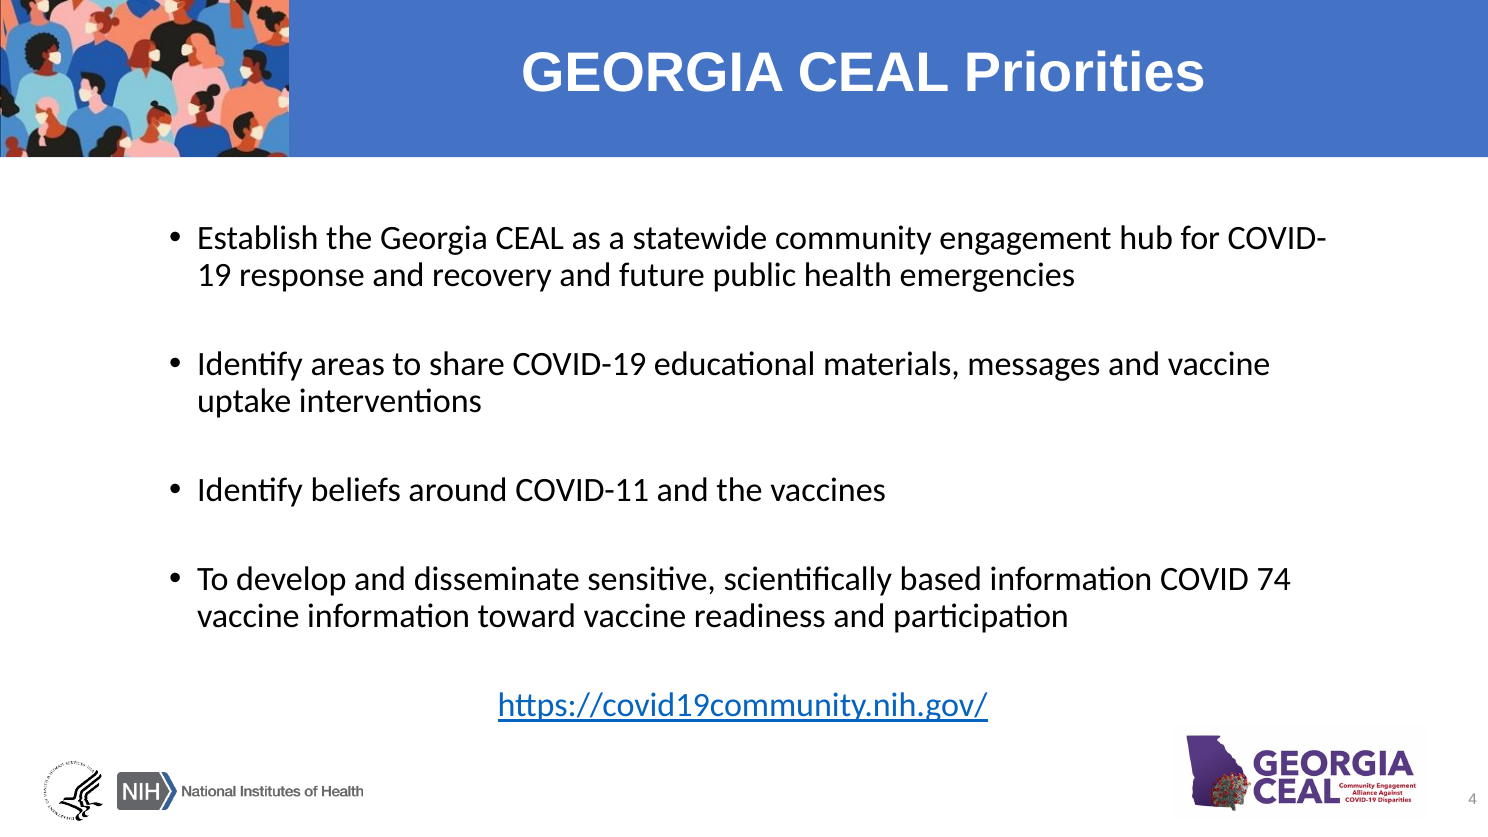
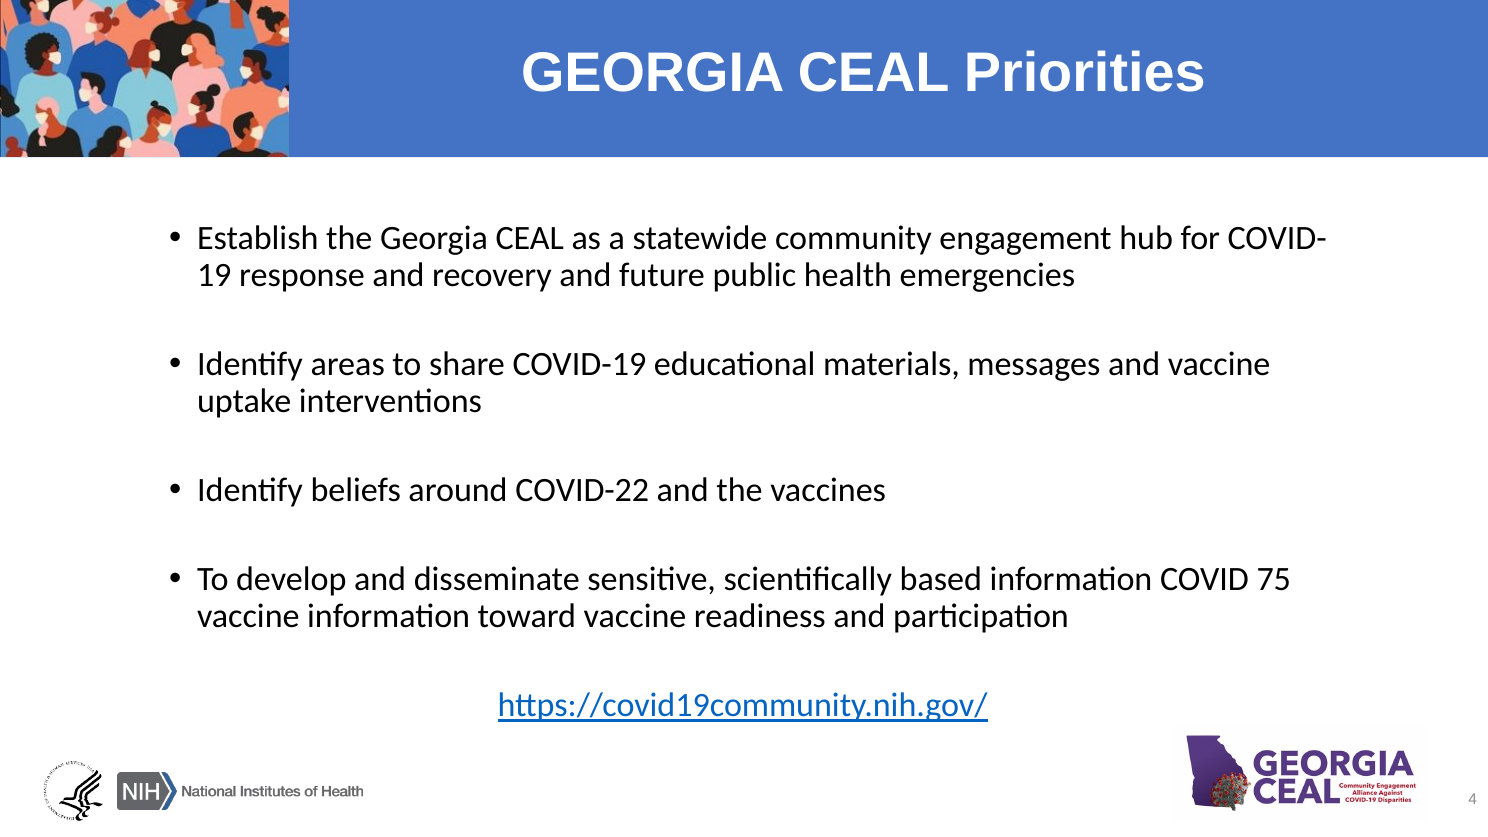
COVID-11: COVID-11 -> COVID-22
74: 74 -> 75
